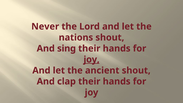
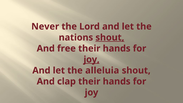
shout at (110, 37) underline: none -> present
sing: sing -> free
ancient: ancient -> alleluia
